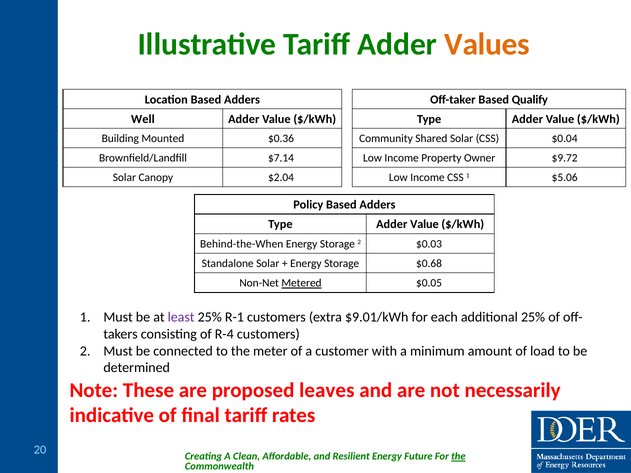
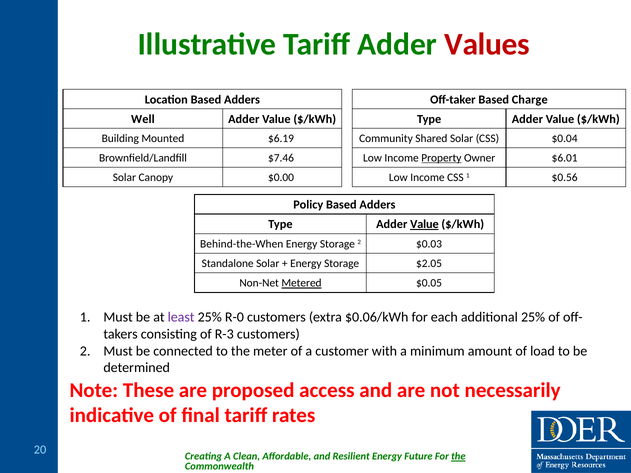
Values colour: orange -> red
Qualify: Qualify -> Charge
$0.36: $0.36 -> $6.19
$7.14: $7.14 -> $7.46
Property underline: none -> present
$9.72: $9.72 -> $6.01
$2.04: $2.04 -> $0.00
$5.06: $5.06 -> $0.56
Value at (424, 224) underline: none -> present
$0.68: $0.68 -> $2.05
R-1: R-1 -> R-0
$9.01/kWh: $9.01/kWh -> $0.06/kWh
R-4: R-4 -> R-3
leaves: leaves -> access
